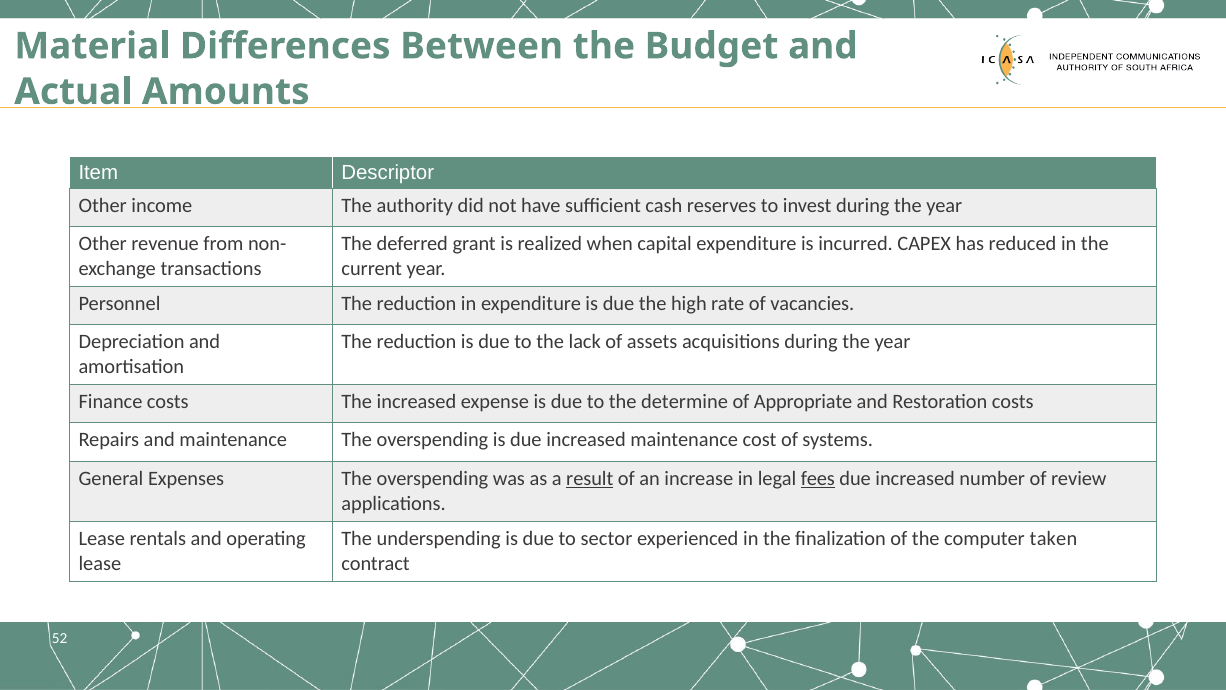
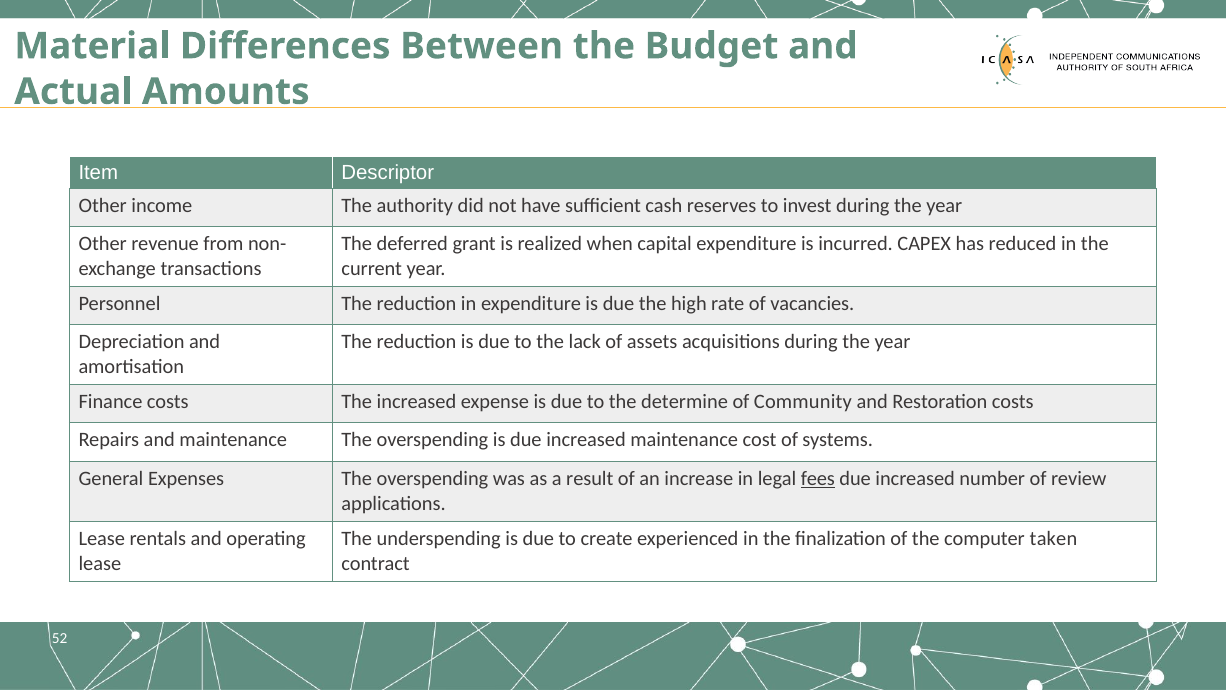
Appropriate: Appropriate -> Community
result underline: present -> none
sector: sector -> create
